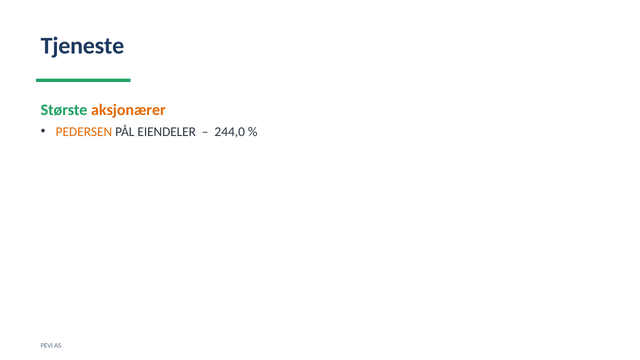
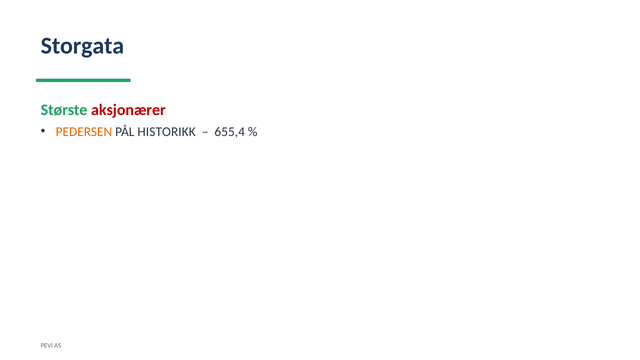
Tjeneste: Tjeneste -> Storgata
aksjonærer colour: orange -> red
EIENDELER: EIENDELER -> HISTORIKK
244,0: 244,0 -> 655,4
